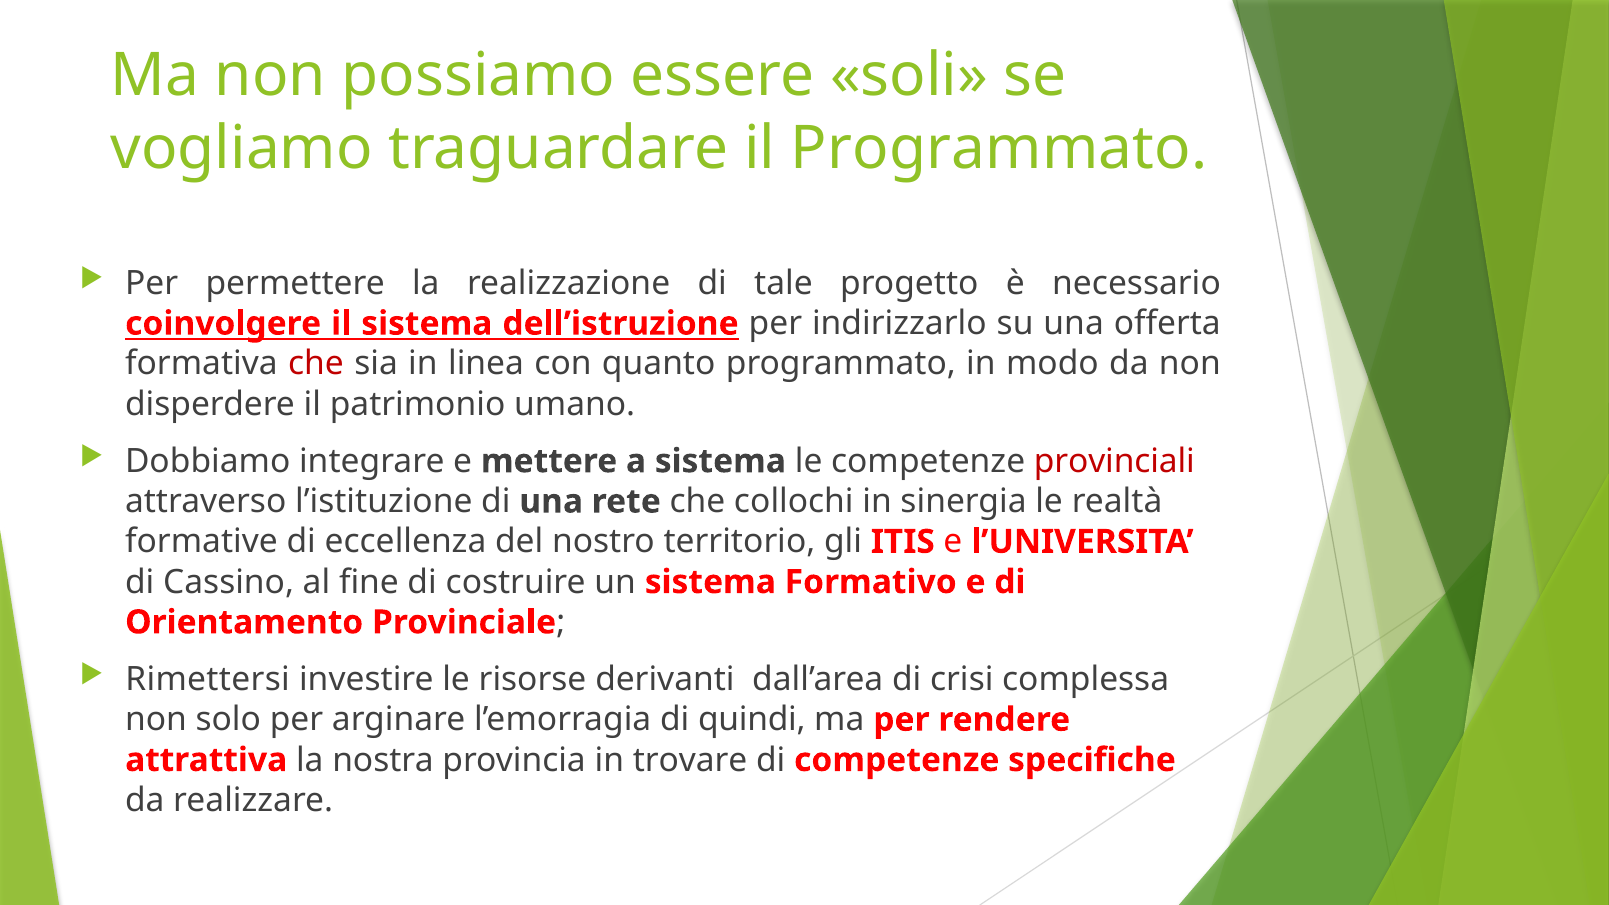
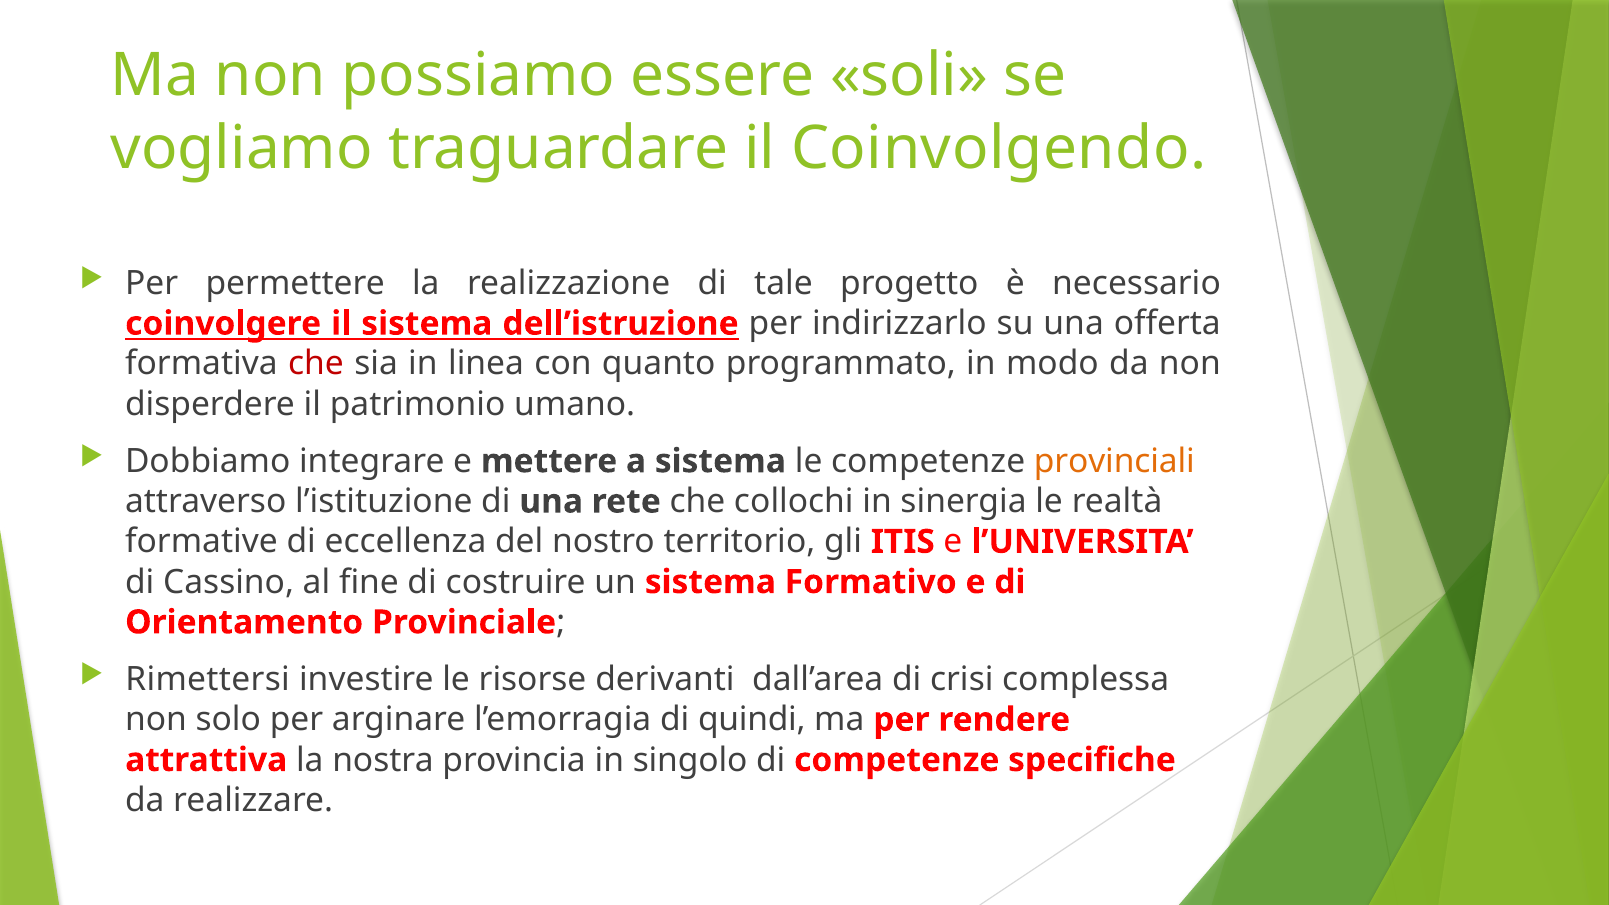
il Programmato: Programmato -> Coinvolgendo
provinciali colour: red -> orange
trovare: trovare -> singolo
